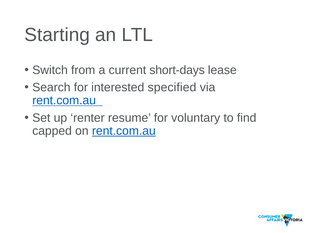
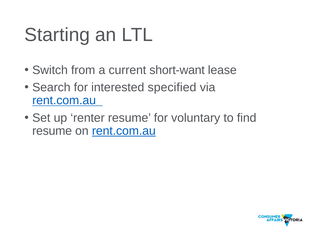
short-days: short-days -> short-want
capped at (52, 131): capped -> resume
